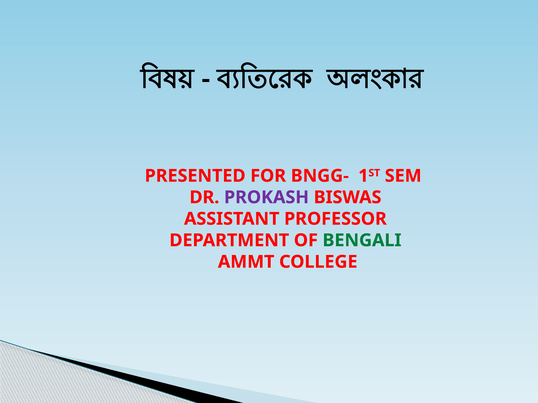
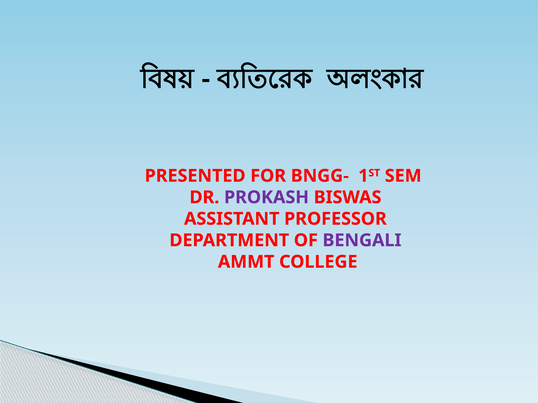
BENGALI colour: green -> purple
